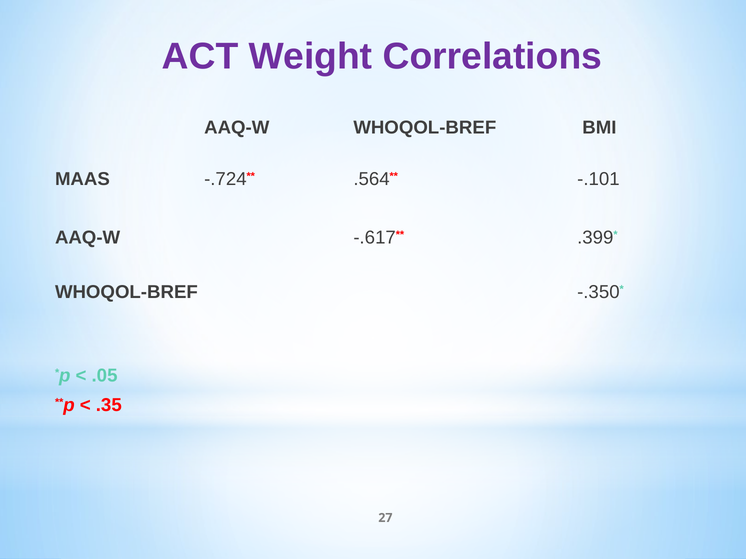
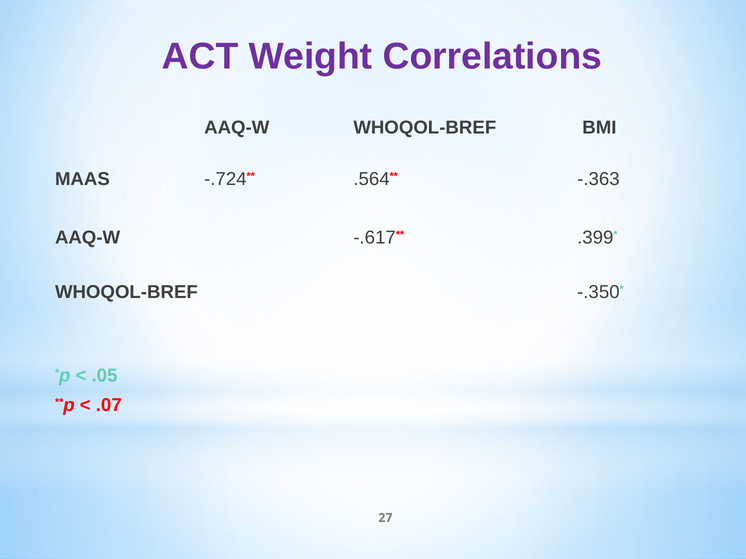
-.101: -.101 -> -.363
.35: .35 -> .07
